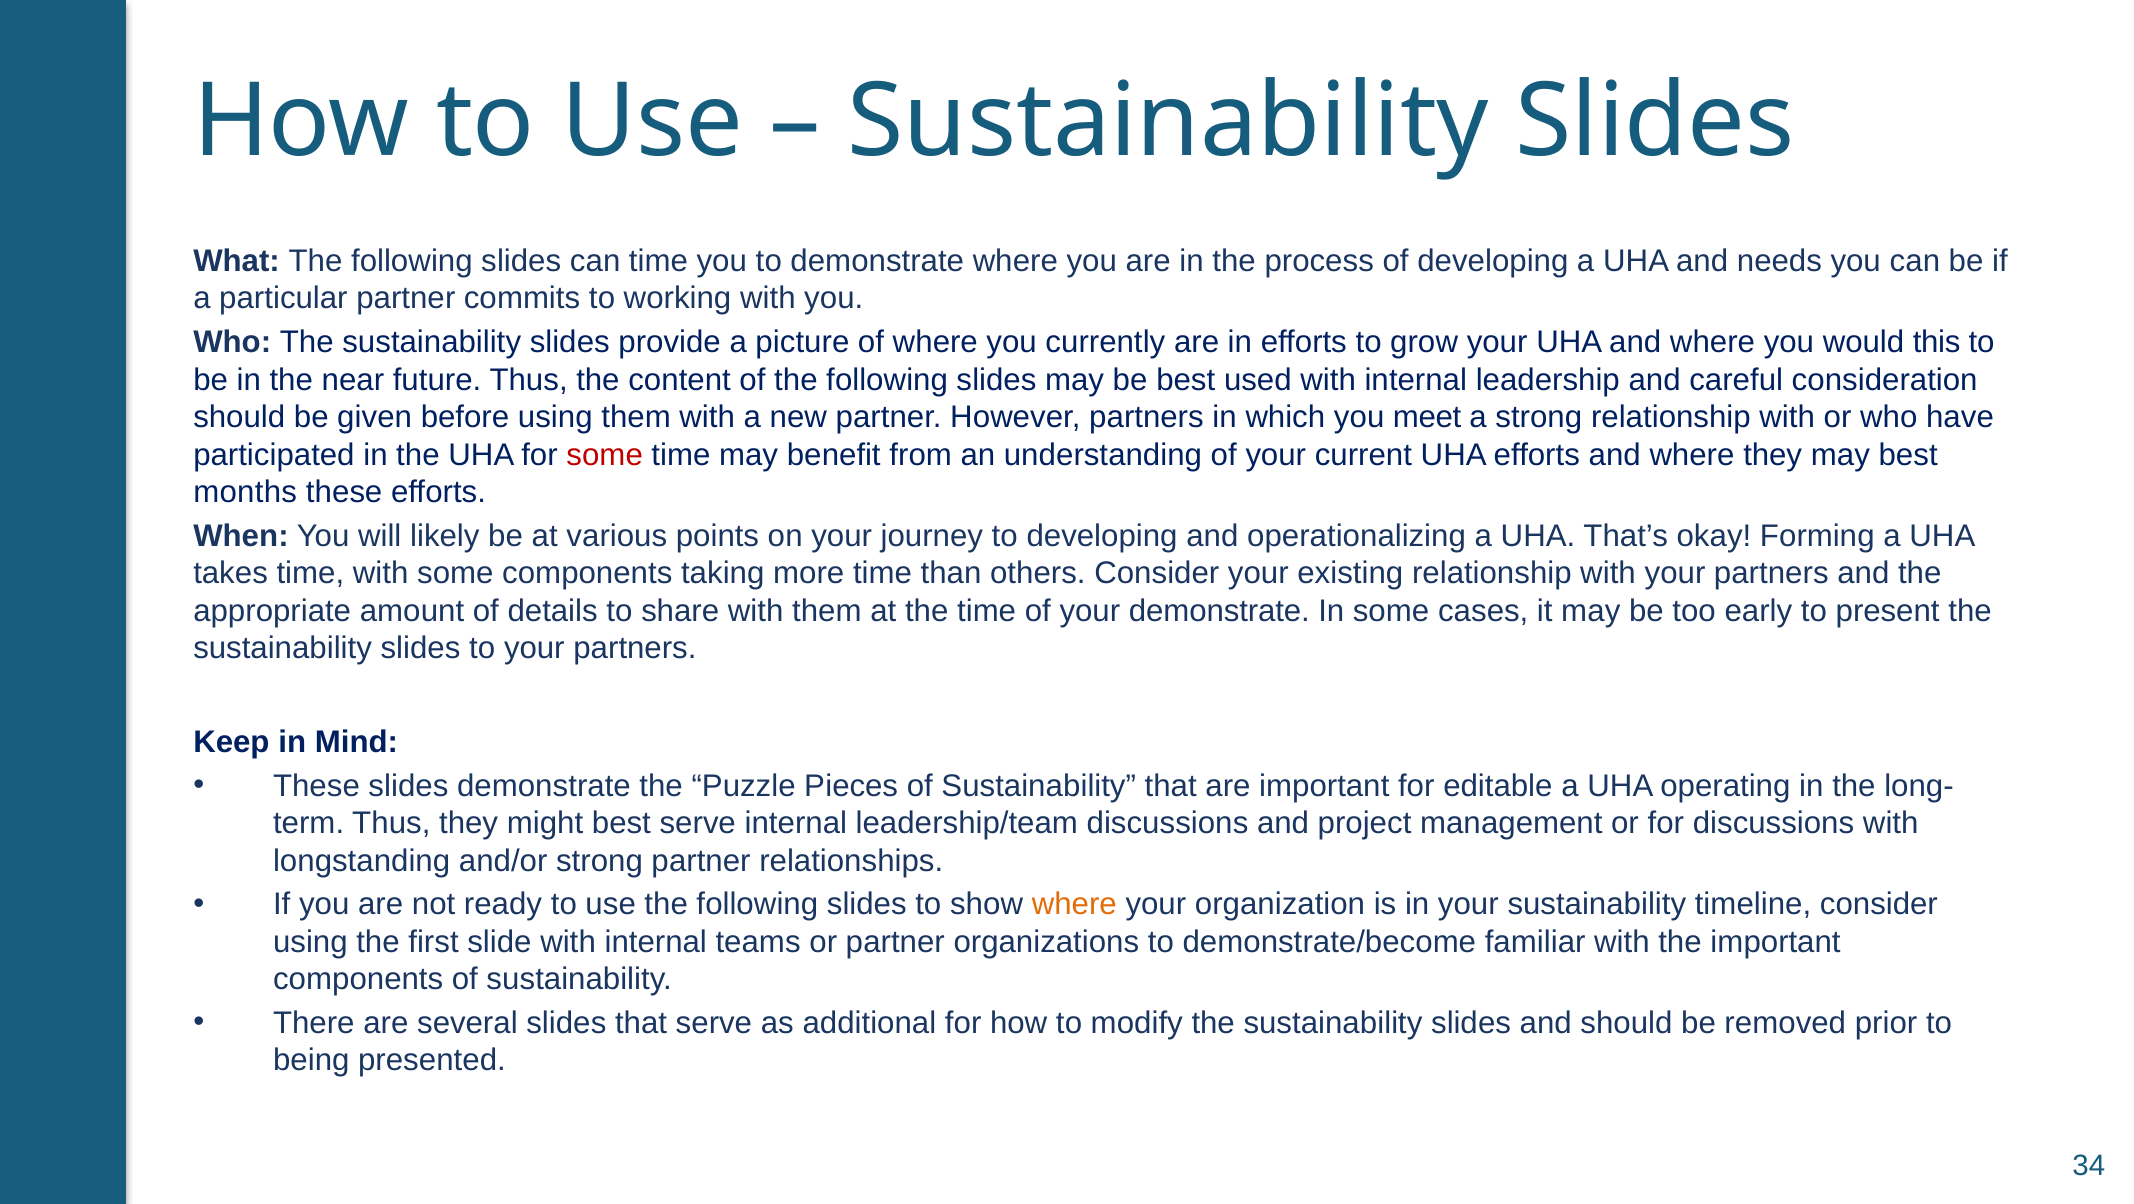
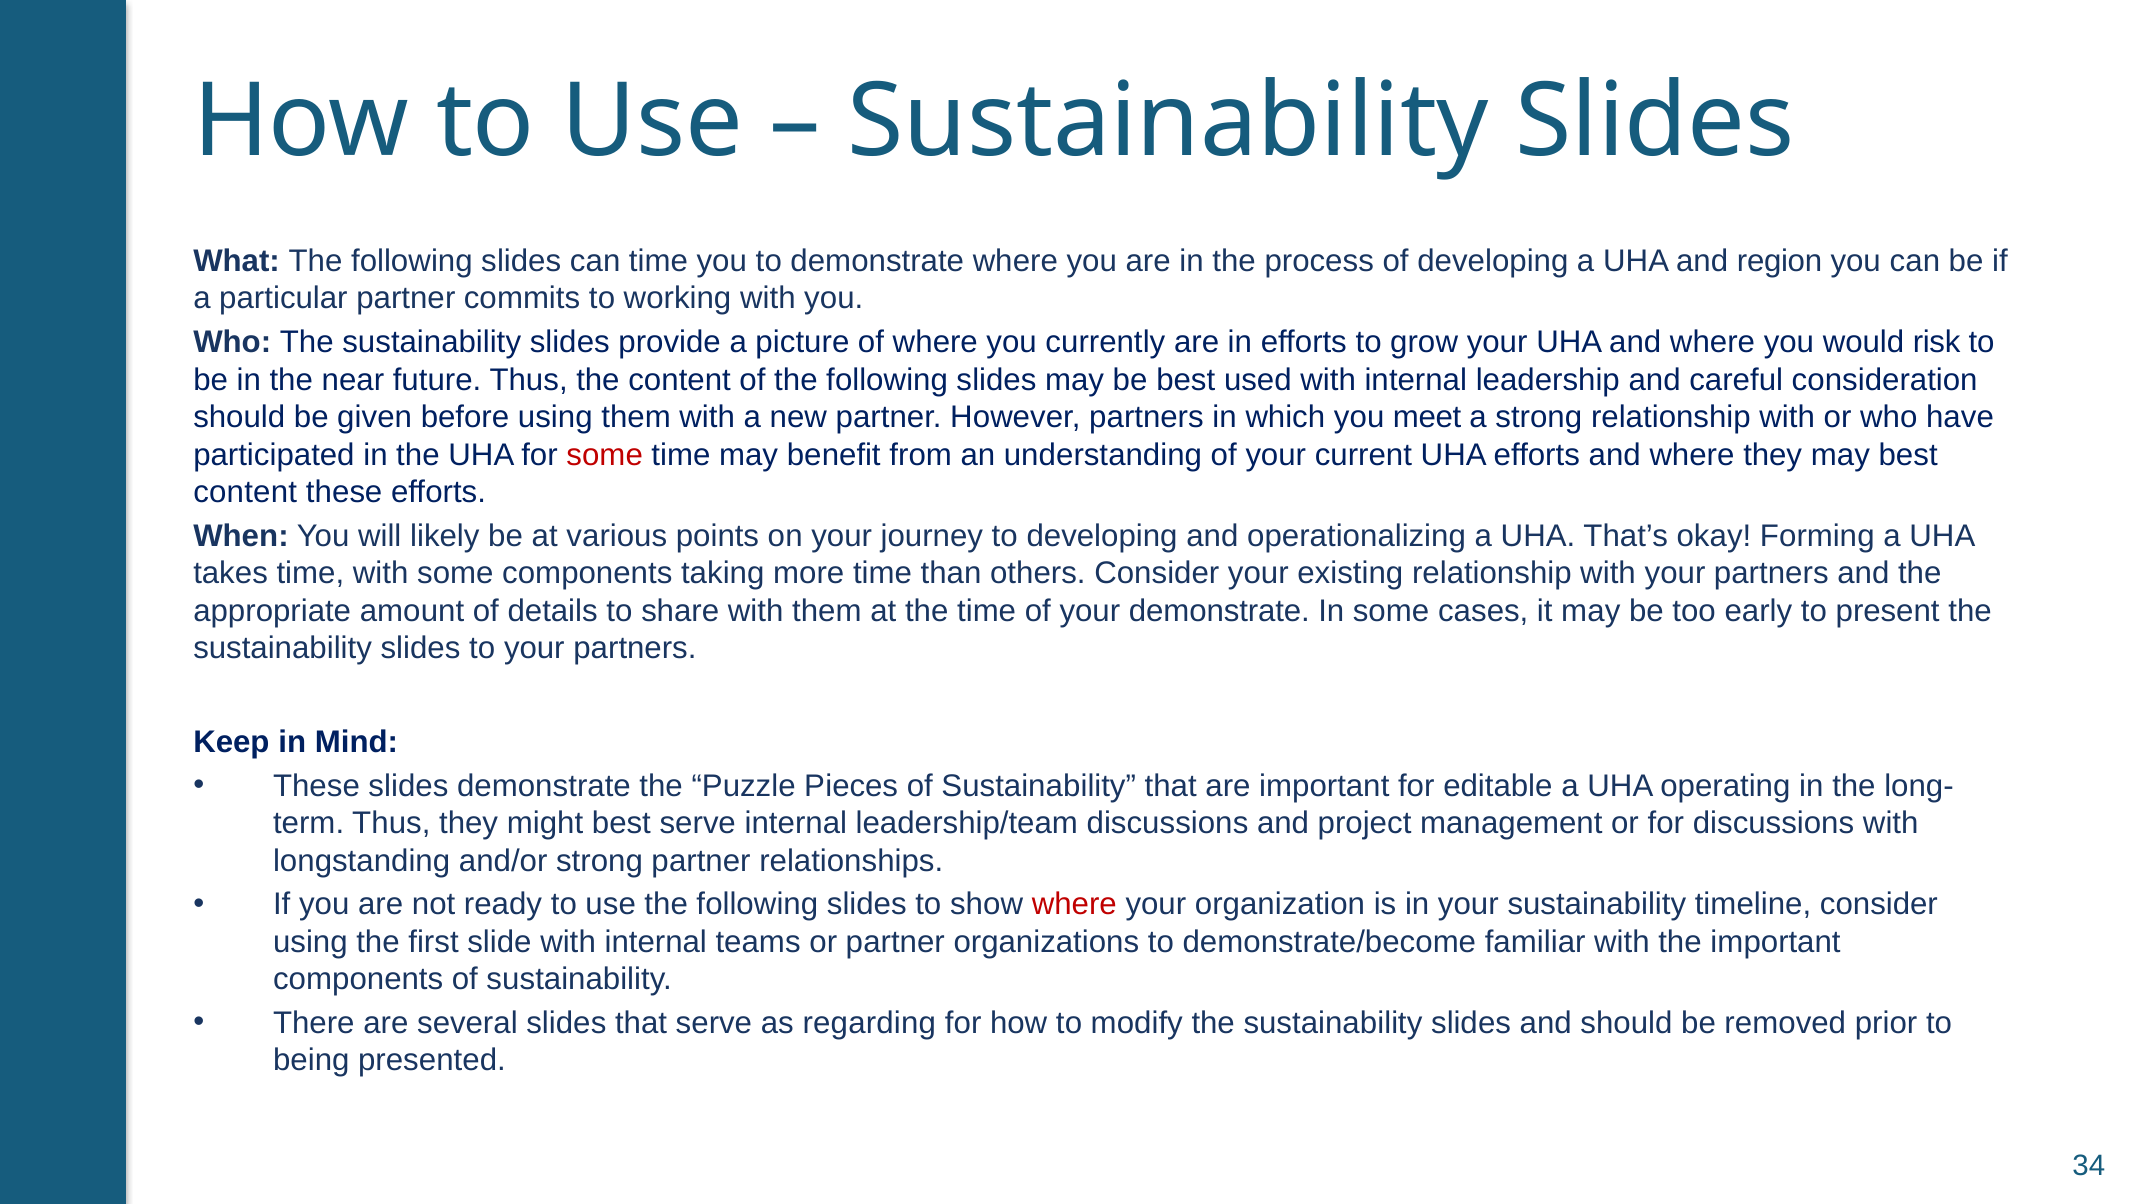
needs: needs -> region
this: this -> risk
months at (245, 492): months -> content
where at (1074, 904) colour: orange -> red
additional: additional -> regarding
